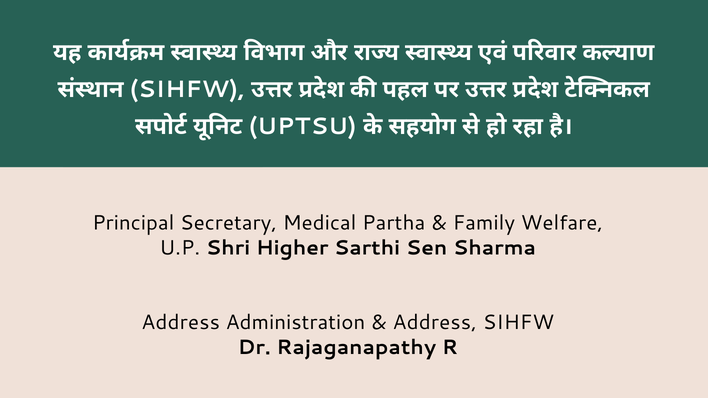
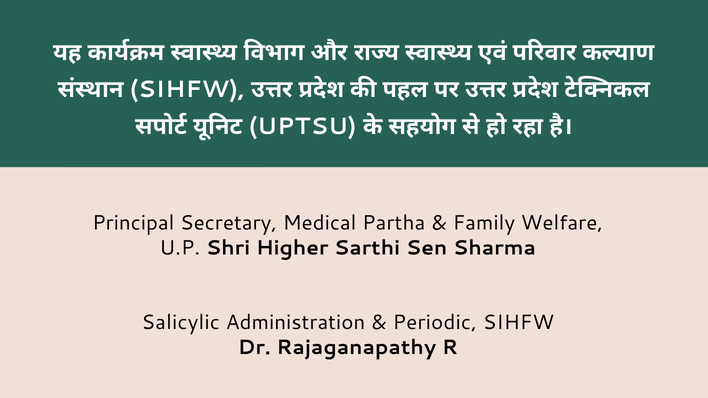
Address at (181, 323): Address -> Salicylic
Address at (435, 323): Address -> Periodic
